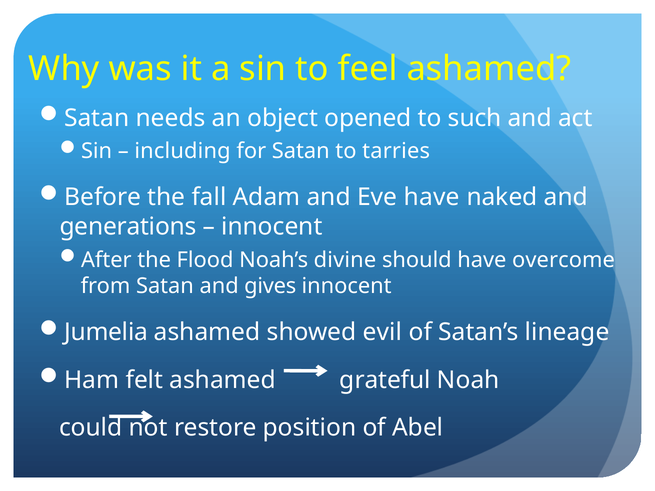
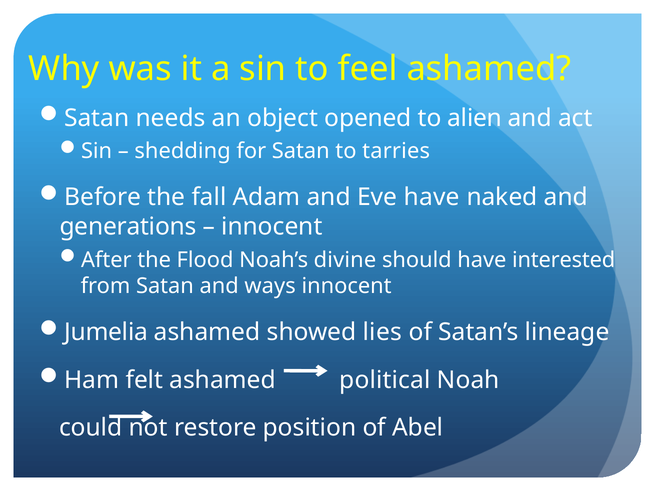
such: such -> alien
including: including -> shedding
overcome: overcome -> interested
gives: gives -> ways
evil: evil -> lies
grateful: grateful -> political
